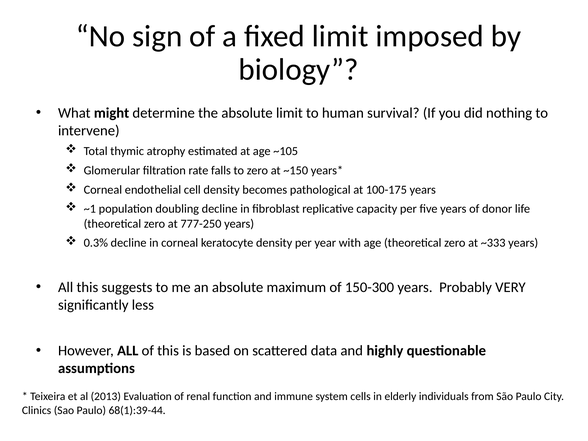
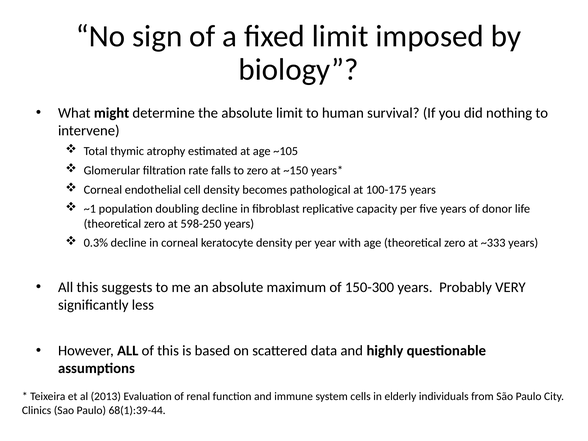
777-250: 777-250 -> 598-250
